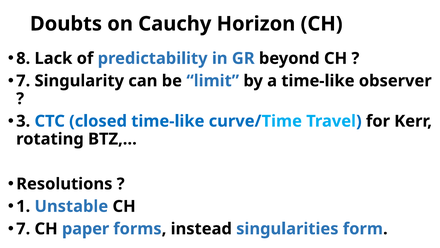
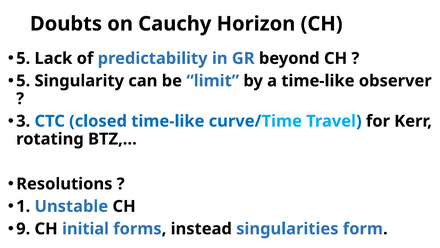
8 at (23, 58): 8 -> 5
7 at (23, 81): 7 -> 5
7 at (23, 228): 7 -> 9
paper: paper -> initial
